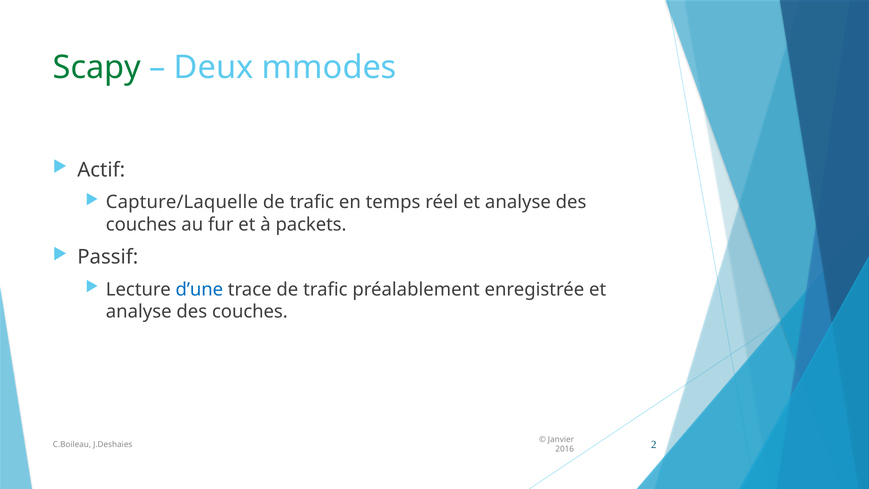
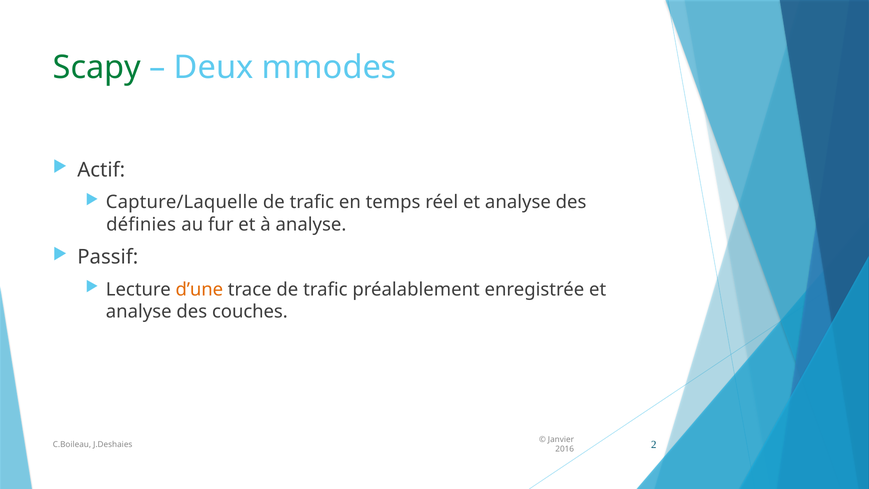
couches at (141, 225): couches -> définies
à packets: packets -> analyse
d’une colour: blue -> orange
